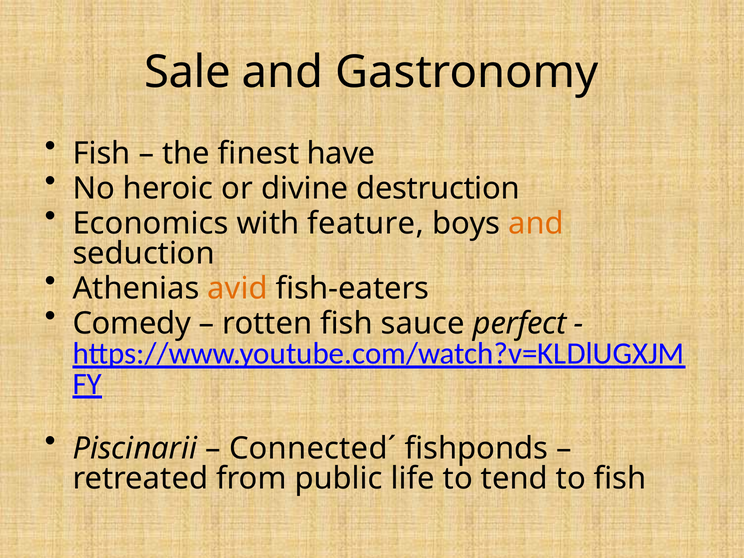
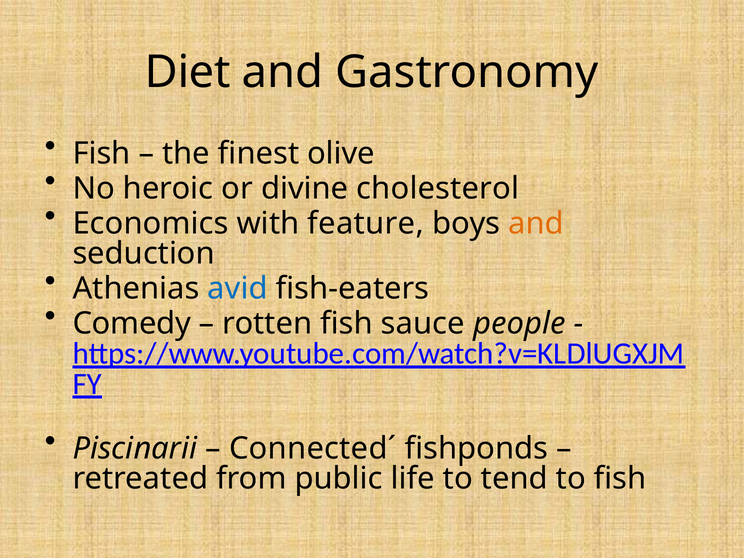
Sale: Sale -> Diet
have: have -> olive
destruction: destruction -> cholesterol
avid colour: orange -> blue
perfect: perfect -> people
